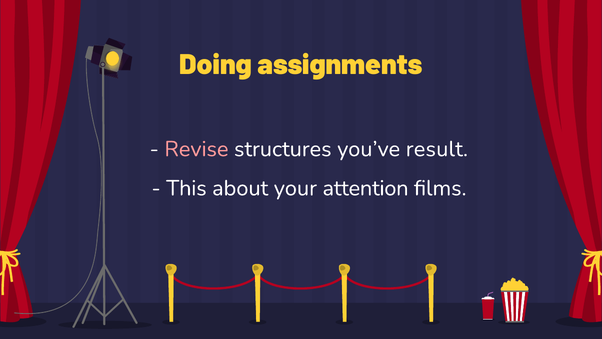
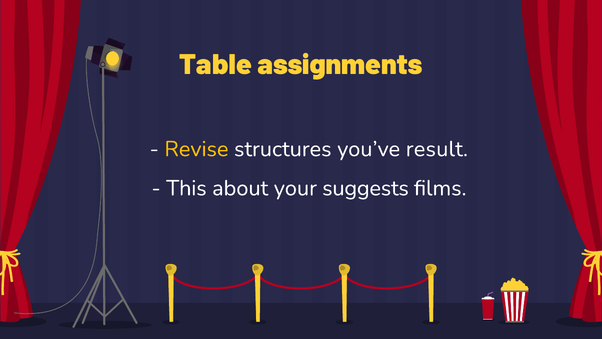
Doing: Doing -> Table
Revise colour: pink -> yellow
attention: attention -> suggests
